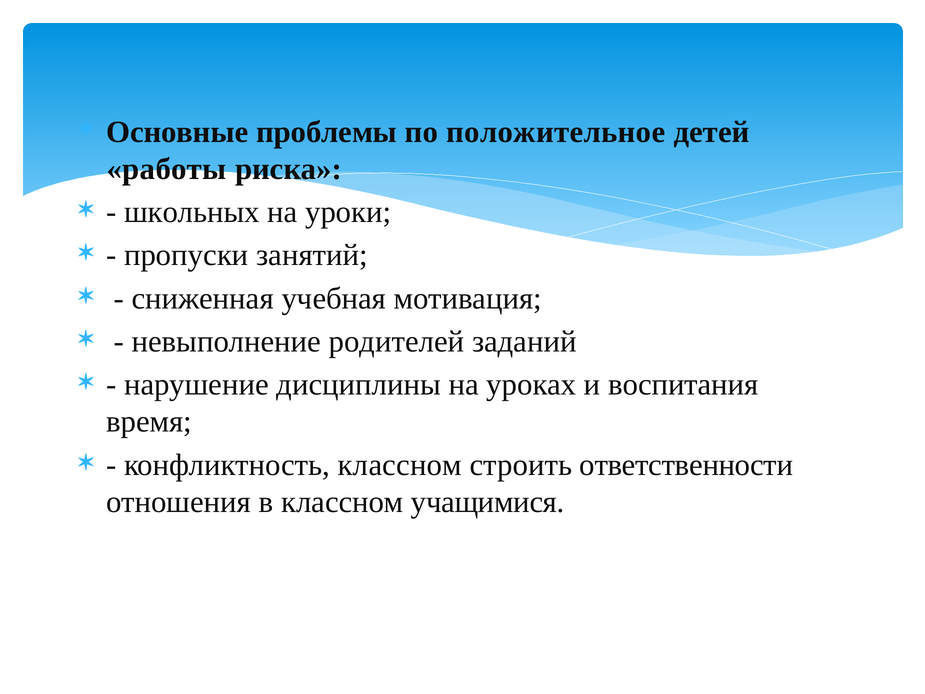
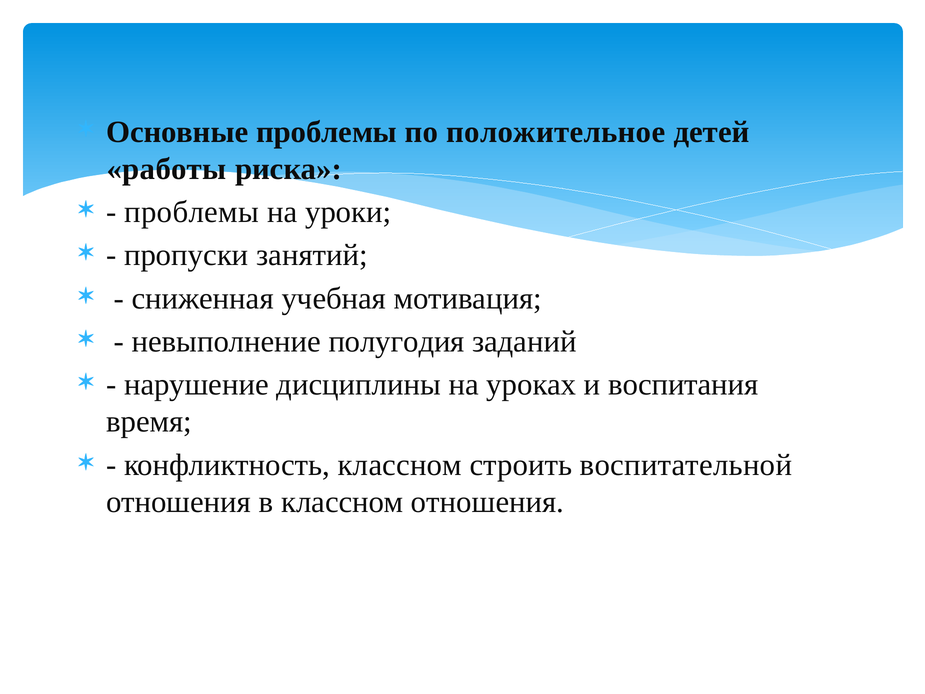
школьных at (192, 212): школьных -> проблемы
родителей: родителей -> полугодия
ответственности: ответственности -> воспитательной
классном учащимися: учащимися -> отношения
